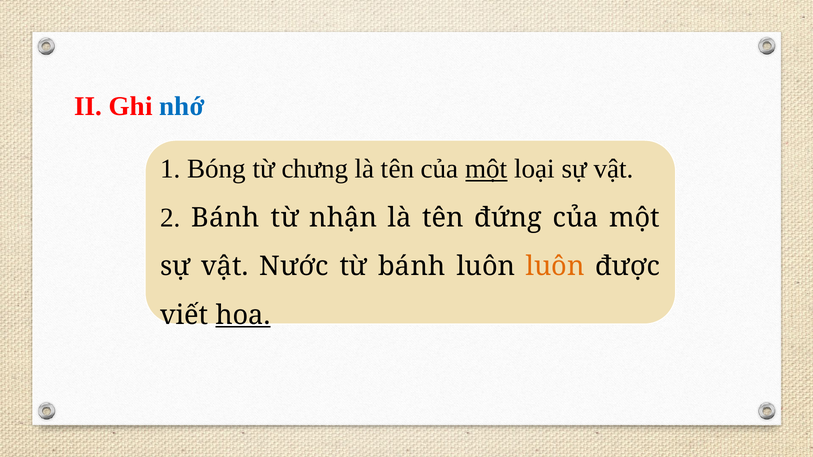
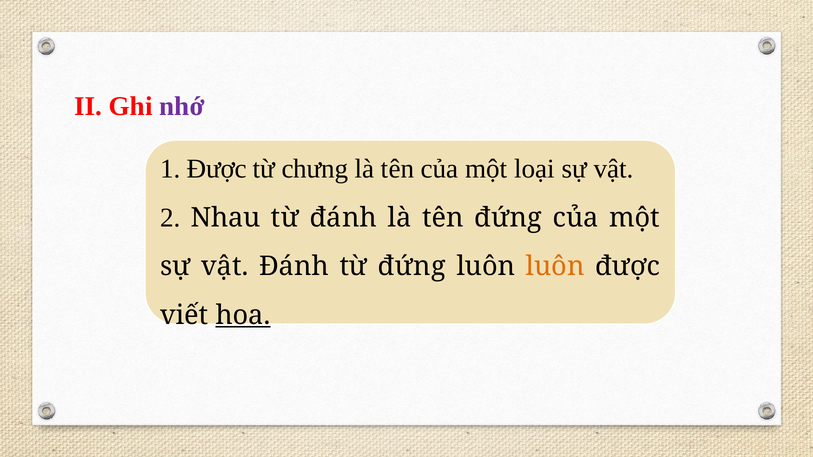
nhớ colour: blue -> purple
1 Bóng: Bóng -> Được
một at (486, 169) underline: present -> none
2 Bánh: Bánh -> Nhau
từ nhận: nhận -> đánh
vật Nước: Nước -> Đánh
từ bánh: bánh -> đứng
